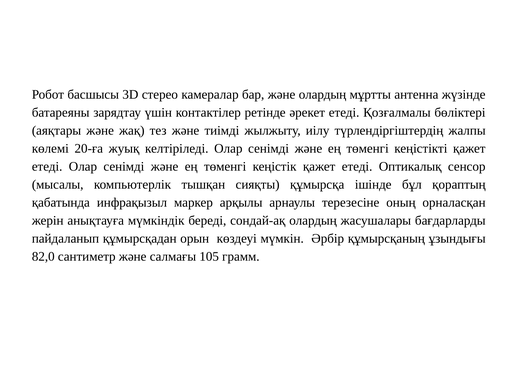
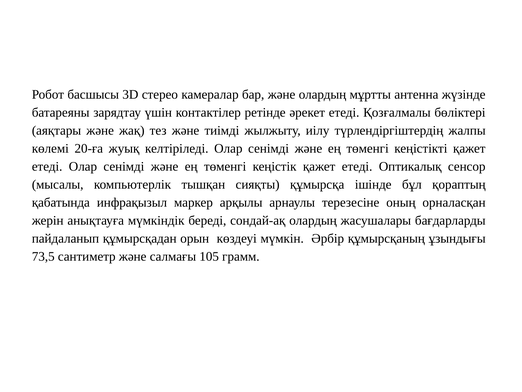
82,0: 82,0 -> 73,5
